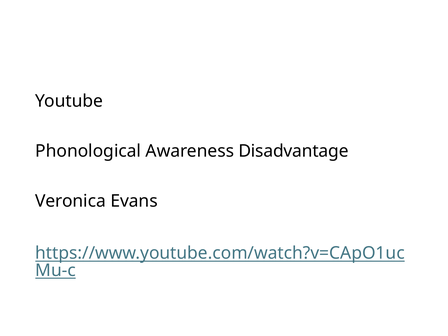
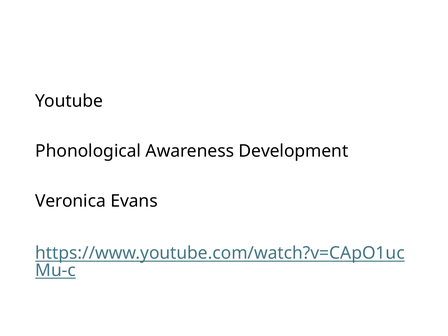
Disadvantage: Disadvantage -> Development
